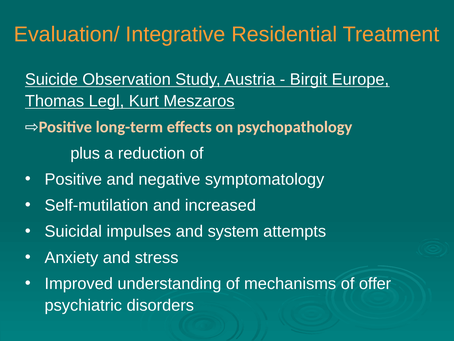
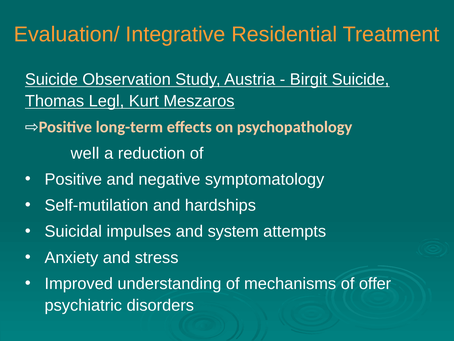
Birgit Europe: Europe -> Suicide
plus: plus -> well
increased: increased -> hardships
